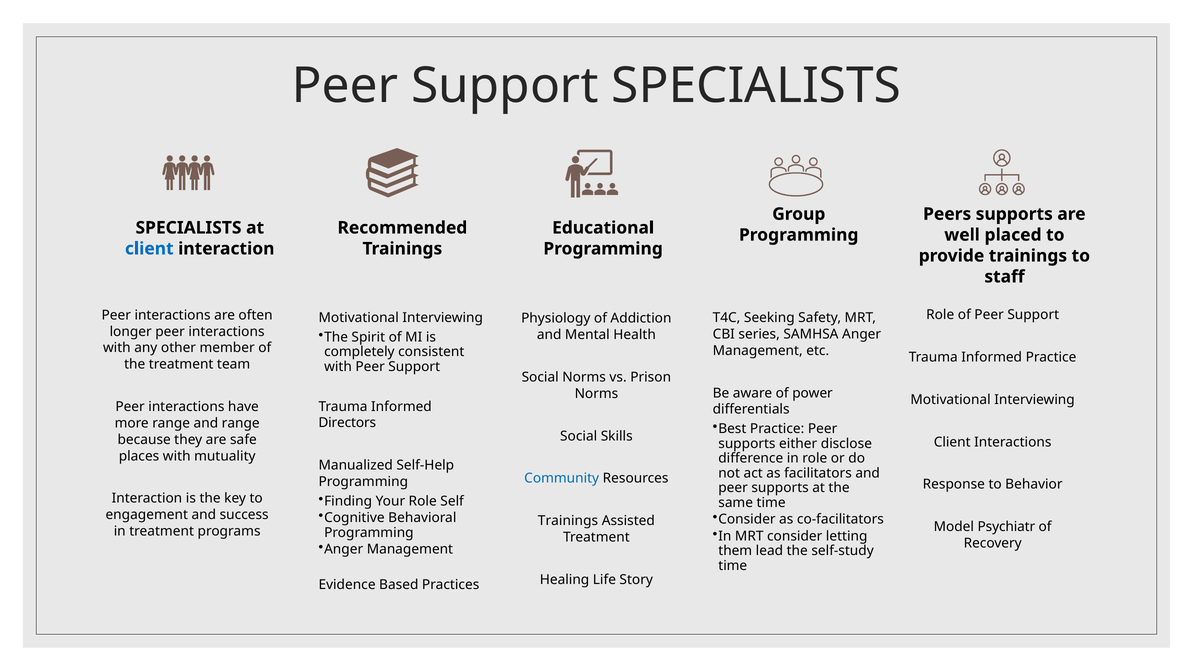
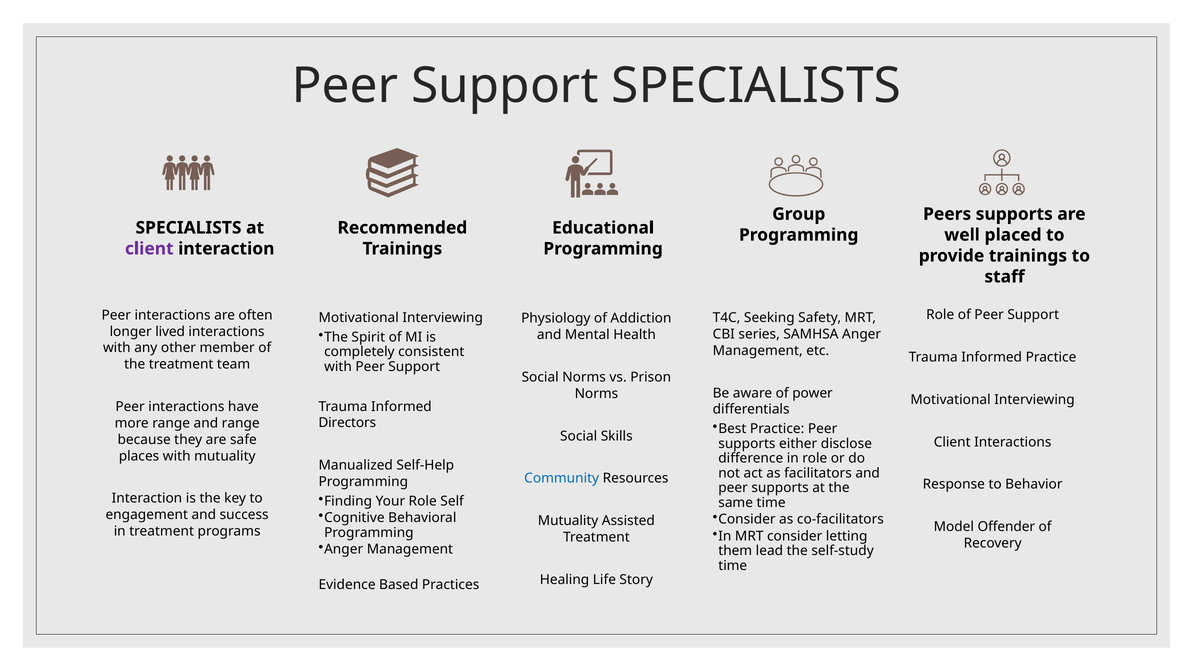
client at (149, 249) colour: blue -> purple
longer peer: peer -> lived
Trainings at (568, 521): Trainings -> Mutuality
Psychiatr: Psychiatr -> Offender
